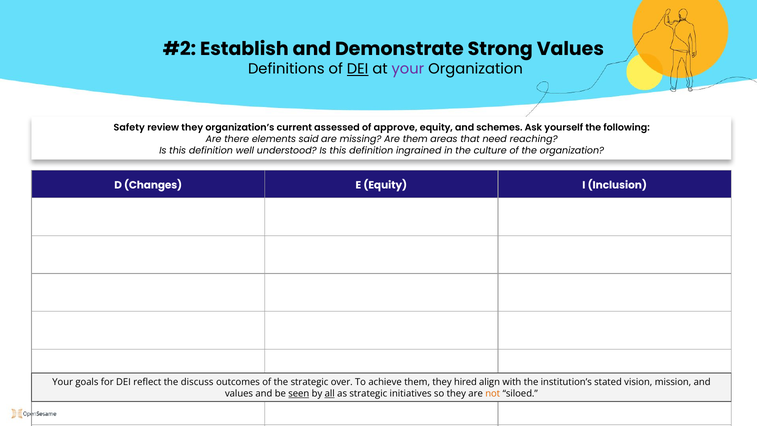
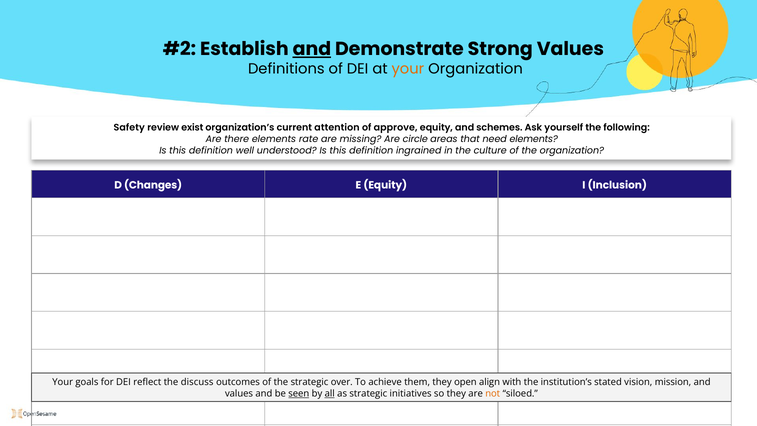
and at (312, 49) underline: none -> present
DEI at (358, 69) underline: present -> none
your at (408, 69) colour: purple -> orange
review they: they -> exist
assessed: assessed -> attention
said: said -> rate
Are them: them -> circle
need reaching: reaching -> elements
hired: hired -> open
